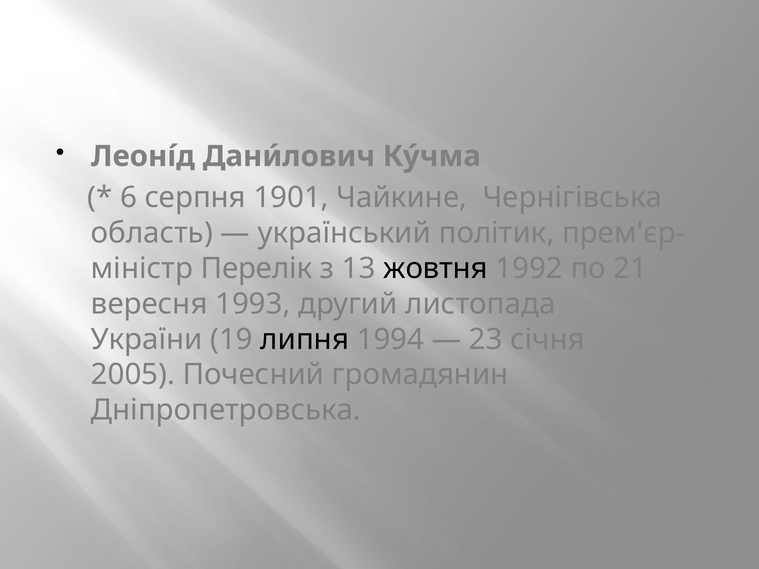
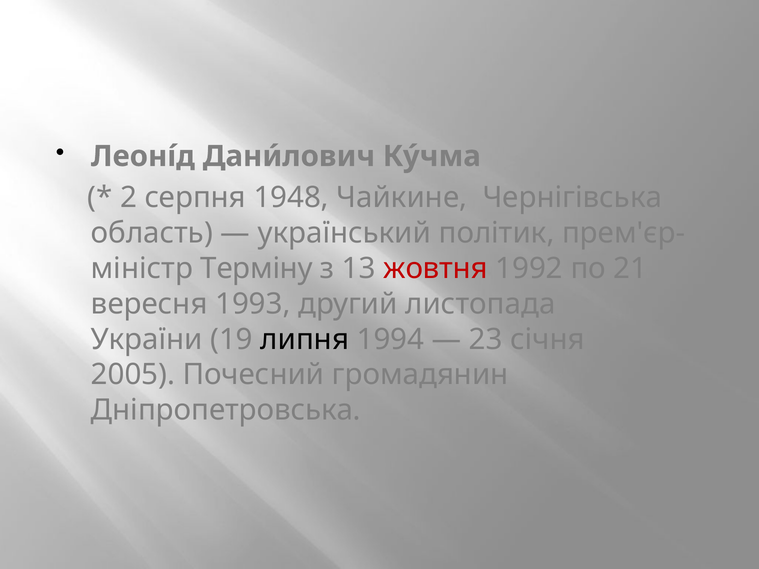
6: 6 -> 2
1901: 1901 -> 1948
Перелік: Перелік -> Терміну
жовтня colour: black -> red
